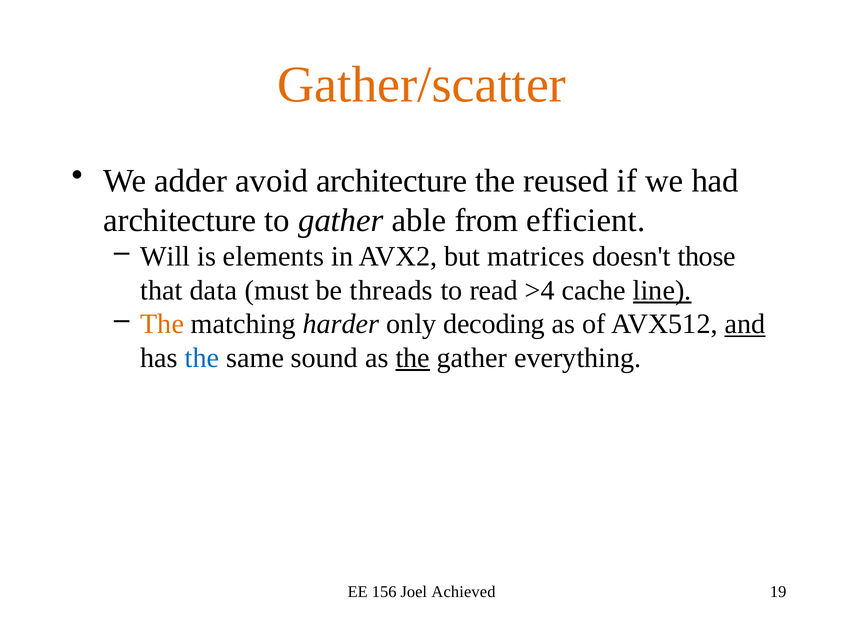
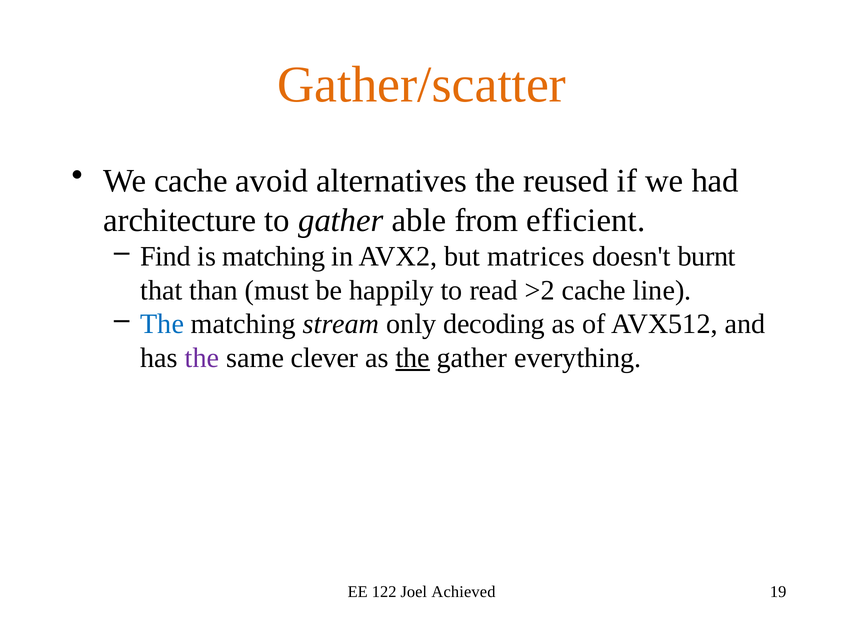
We adder: adder -> cache
avoid architecture: architecture -> alternatives
Will: Will -> Find
is elements: elements -> matching
those: those -> burnt
data: data -> than
threads: threads -> happily
>4: >4 -> >2
line underline: present -> none
The at (162, 324) colour: orange -> blue
harder: harder -> stream
and underline: present -> none
the at (202, 358) colour: blue -> purple
sound: sound -> clever
156: 156 -> 122
